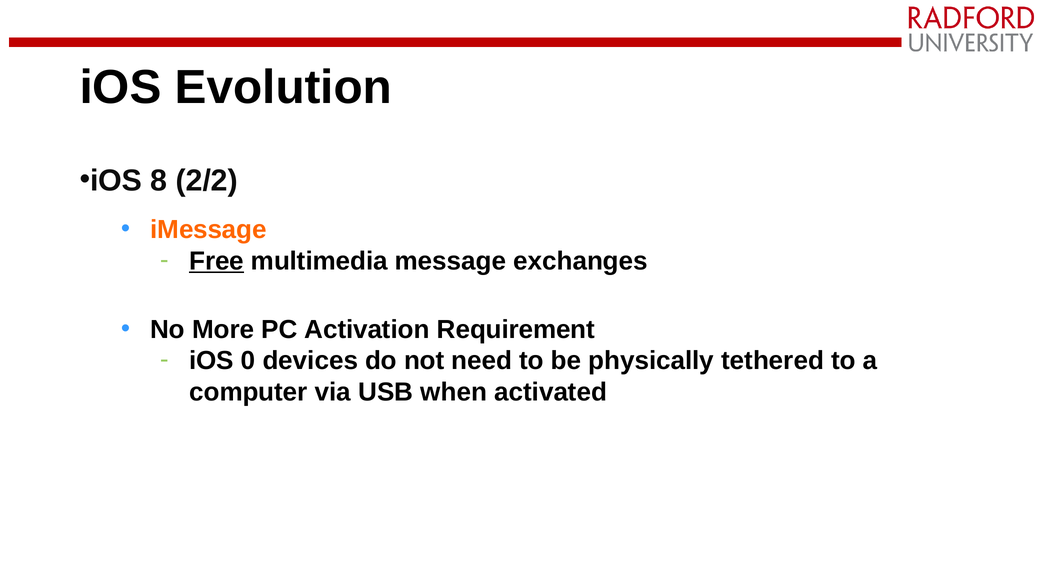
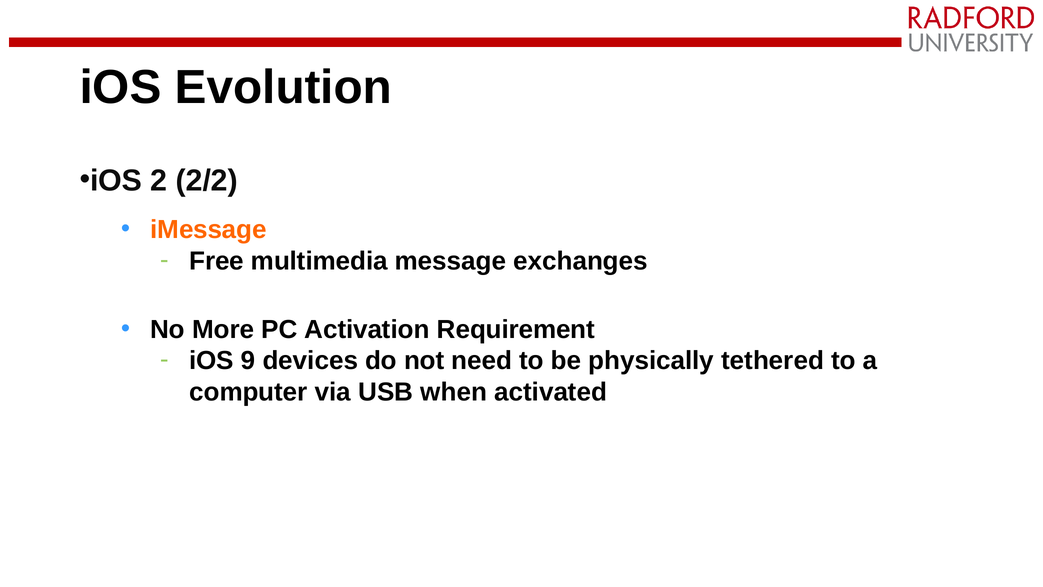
8: 8 -> 2
Free underline: present -> none
0: 0 -> 9
